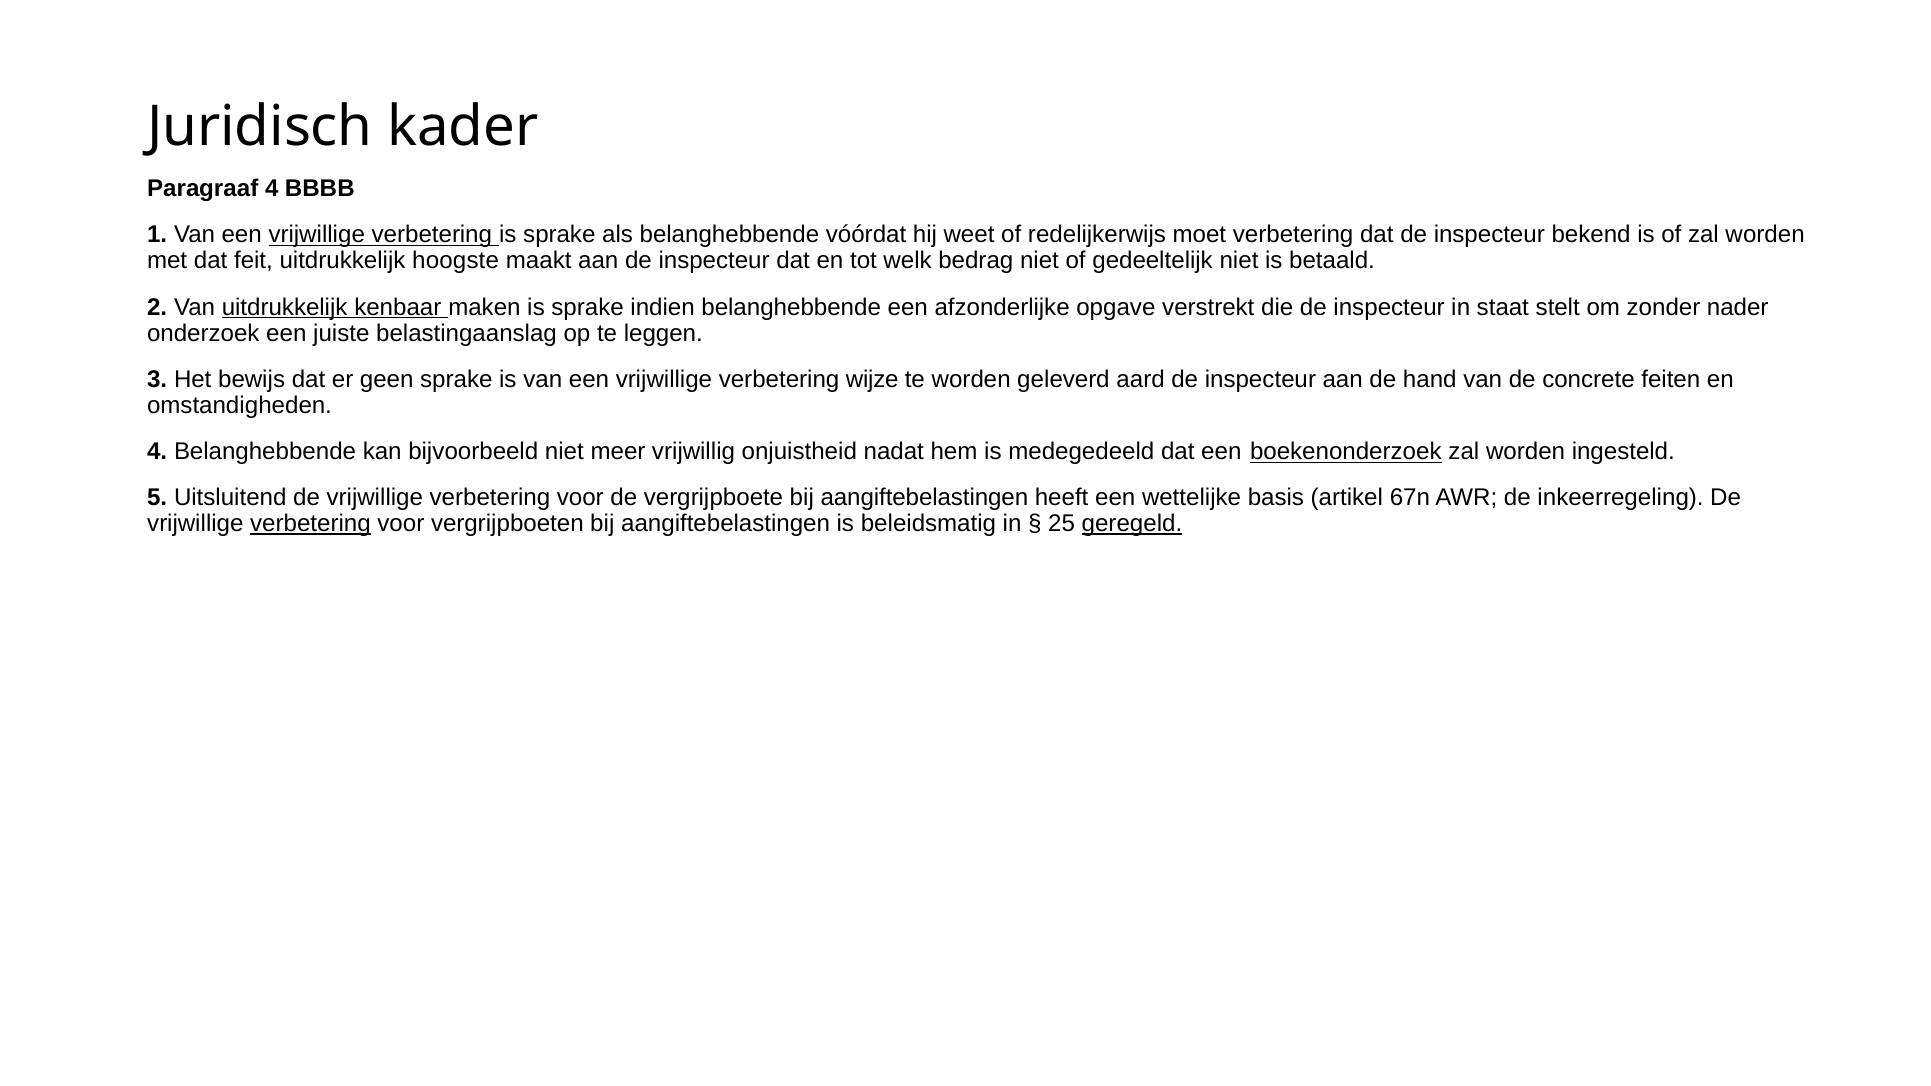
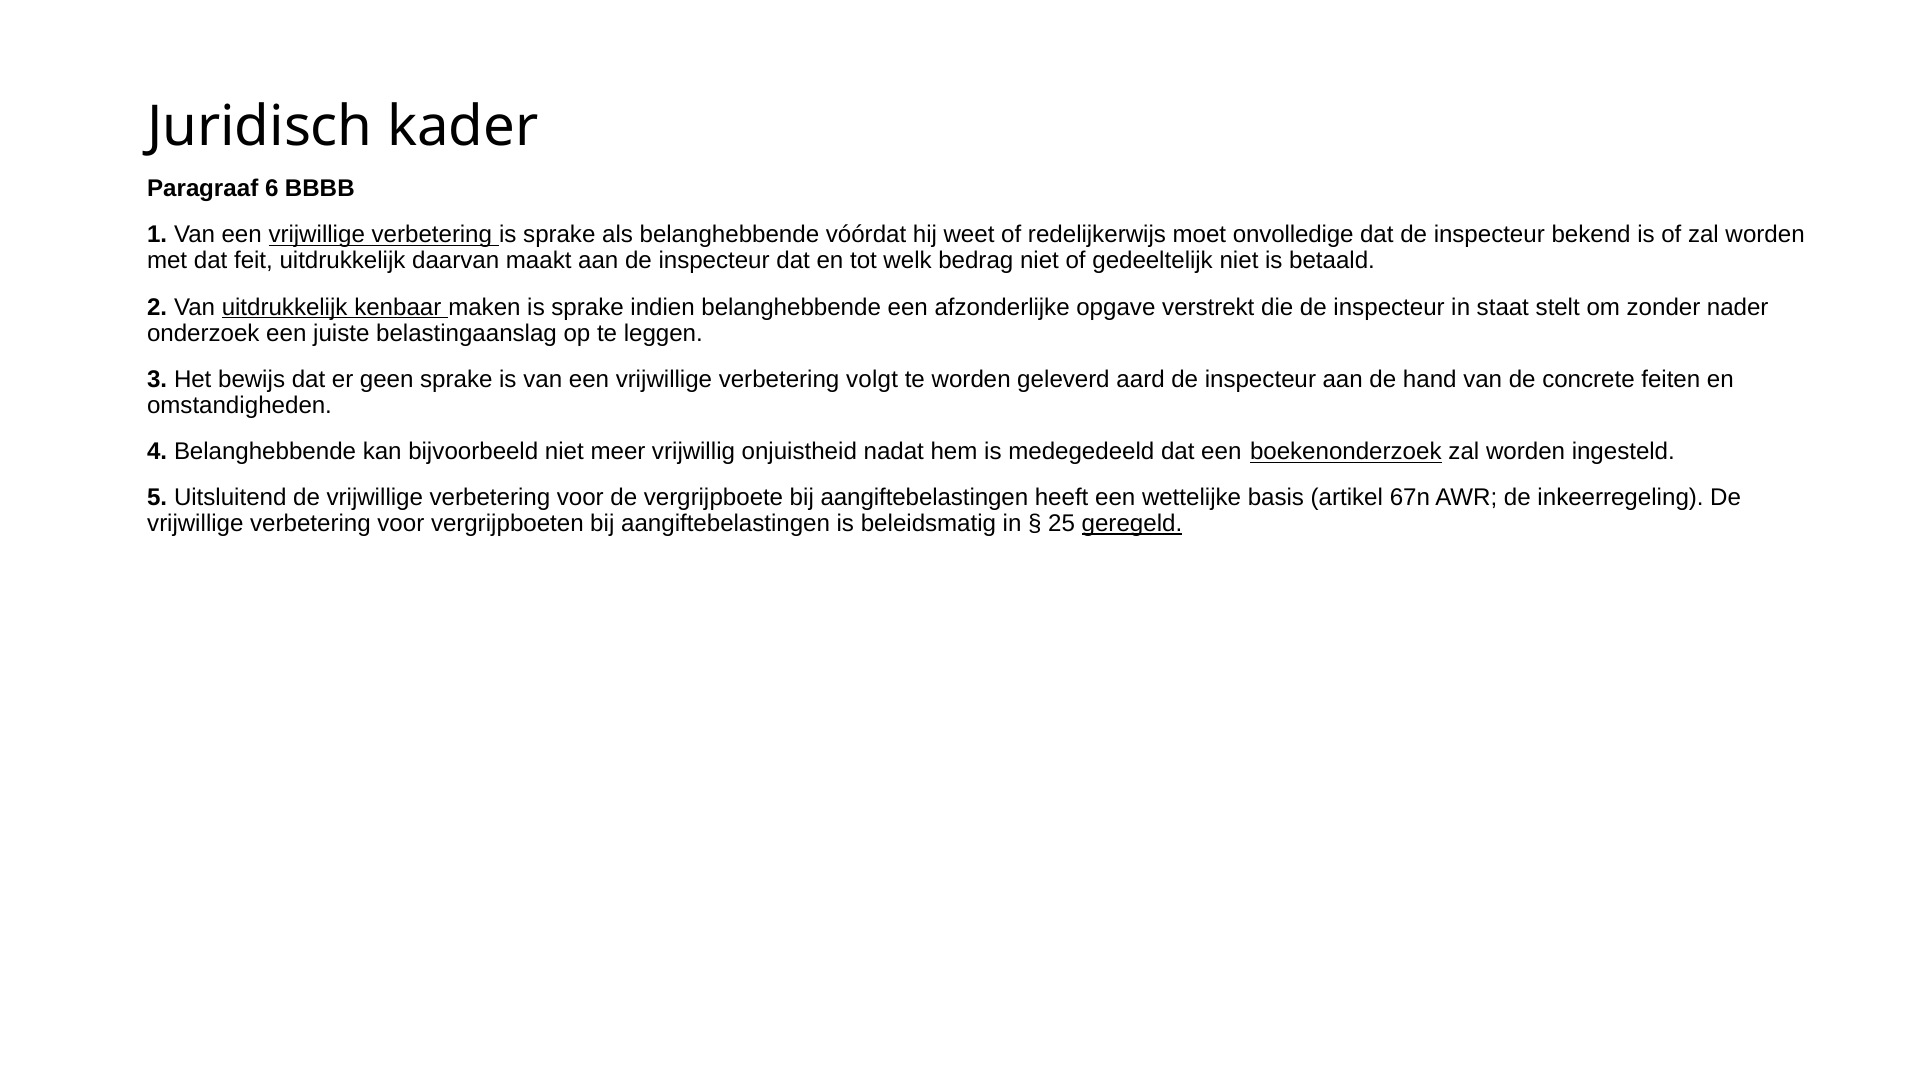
Paragraaf 4: 4 -> 6
moet verbetering: verbetering -> onvolledige
hoogste: hoogste -> daarvan
wijze: wijze -> volgt
verbetering at (310, 524) underline: present -> none
